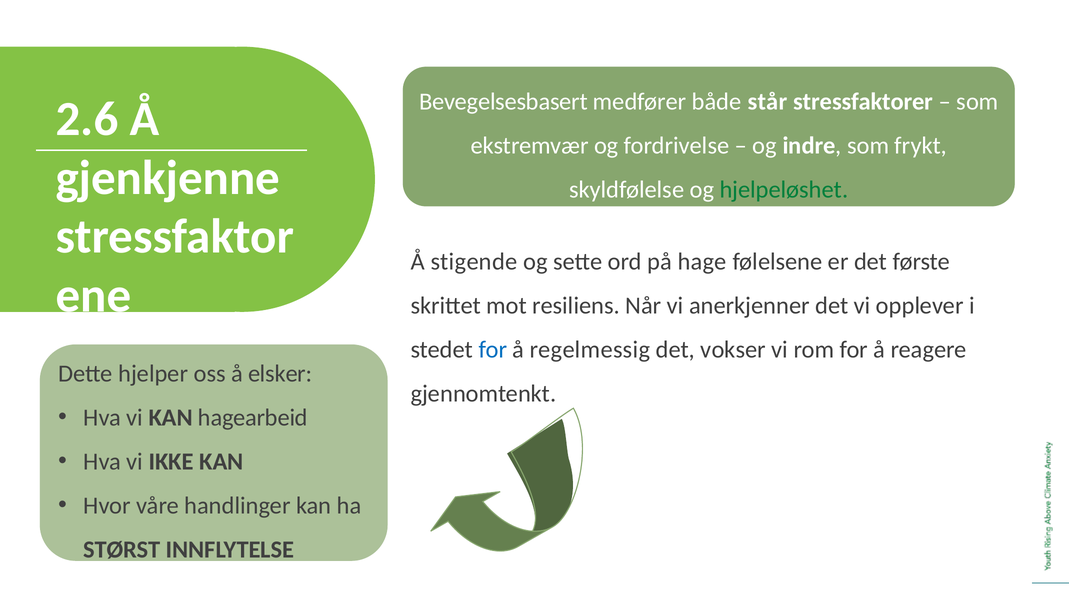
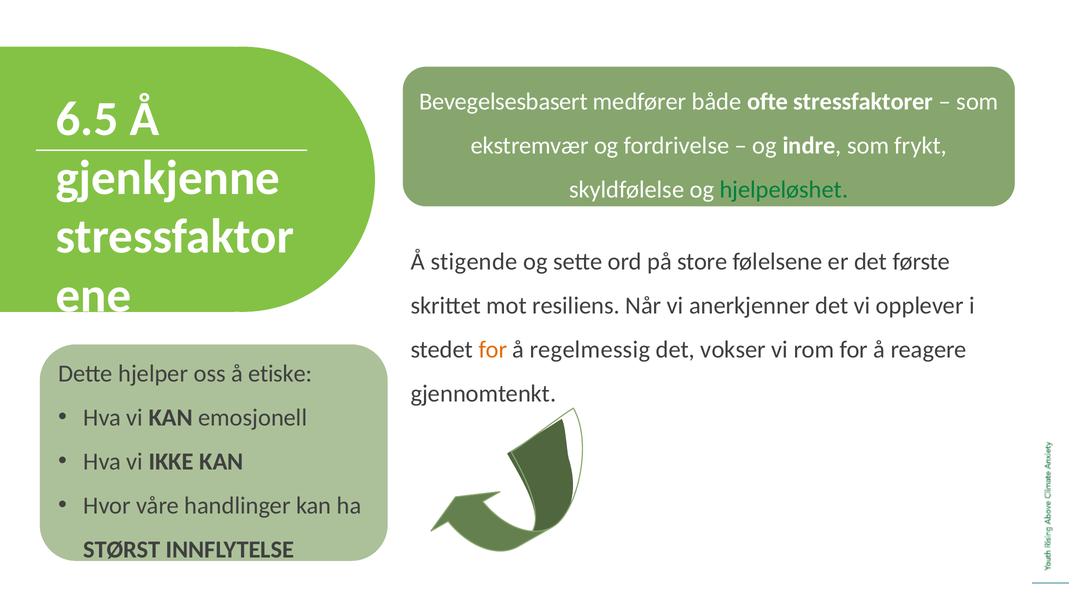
står: står -> ofte
2.6: 2.6 -> 6.5
hage: hage -> store
for at (493, 350) colour: blue -> orange
elsker: elsker -> etiske
hagearbeid: hagearbeid -> emosjonell
